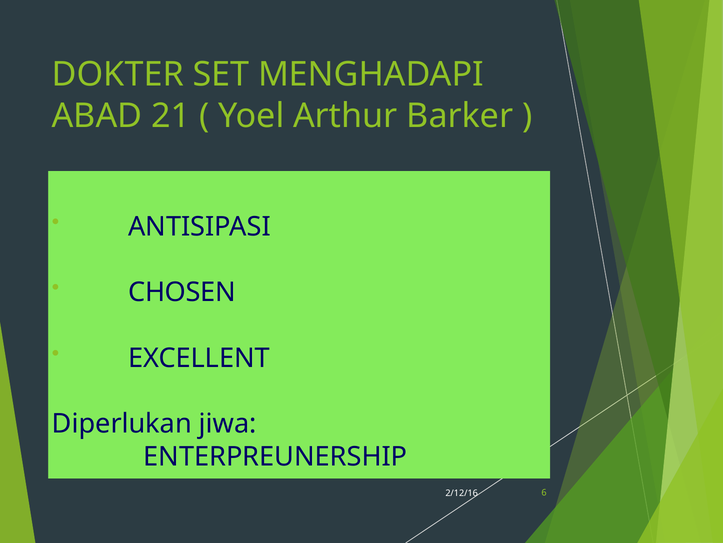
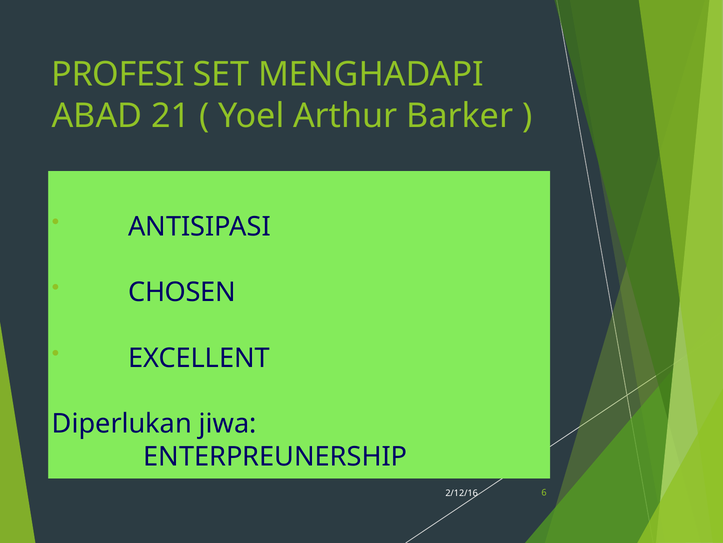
DOKTER: DOKTER -> PROFESI
